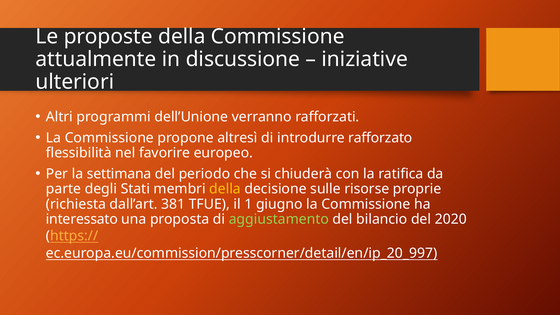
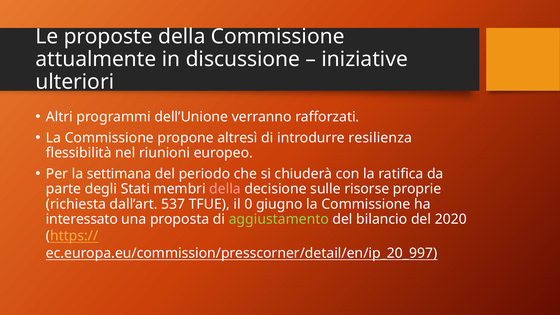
rafforzato: rafforzato -> resilienza
favorire: favorire -> riunioni
della at (225, 189) colour: yellow -> pink
381: 381 -> 537
1: 1 -> 0
